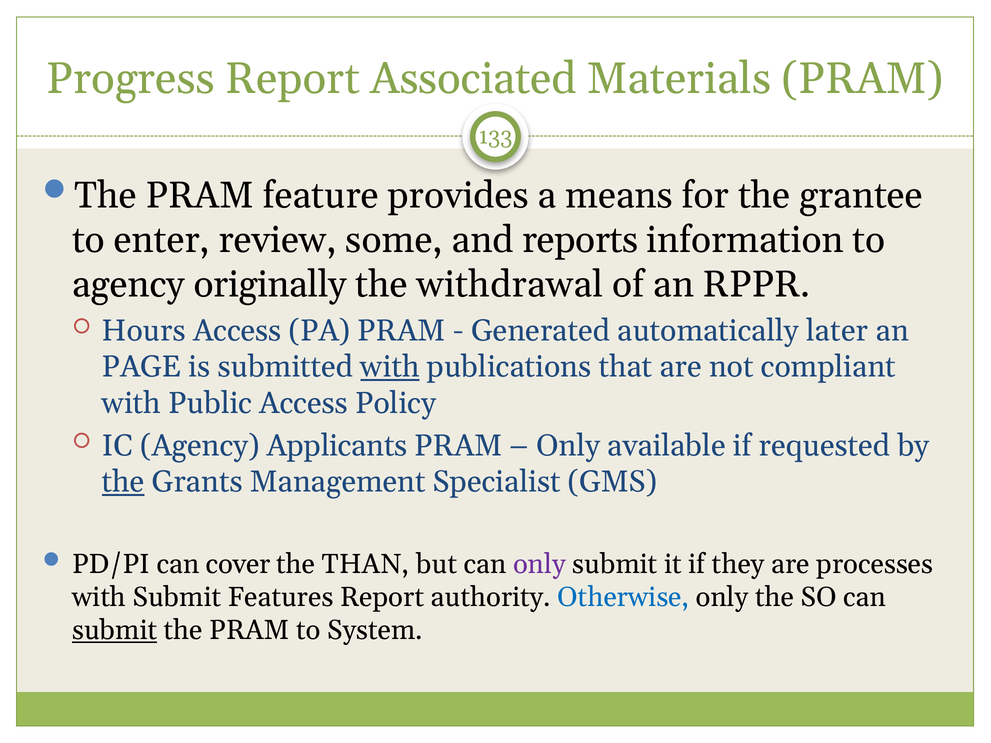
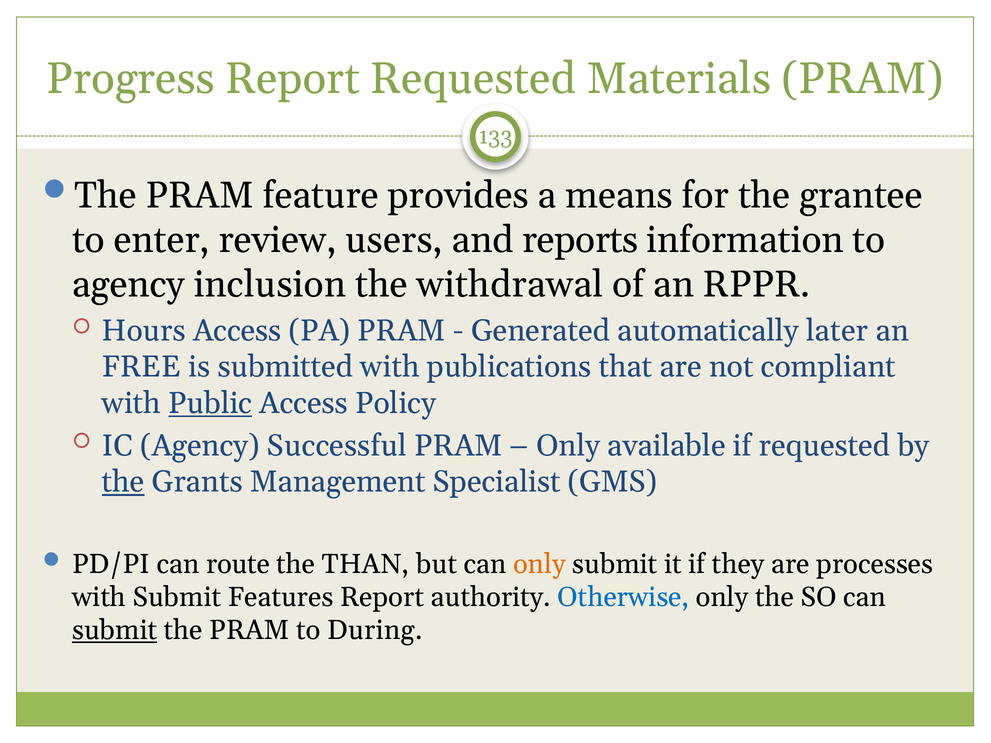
Report Associated: Associated -> Requested
some: some -> users
originally: originally -> inclusion
PAGE: PAGE -> FREE
with at (390, 367) underline: present -> none
Public underline: none -> present
Applicants: Applicants -> Successful
cover: cover -> route
only at (539, 564) colour: purple -> orange
System: System -> During
